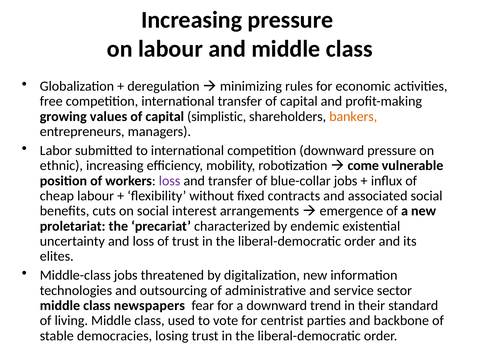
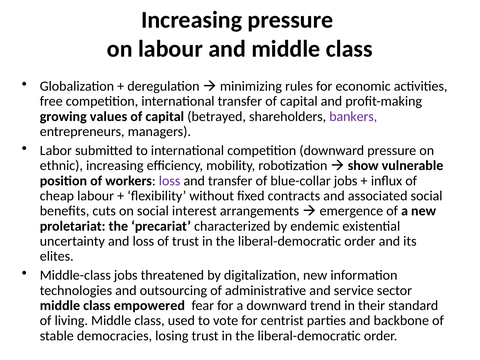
simplistic: simplistic -> betrayed
bankers colour: orange -> purple
come: come -> show
newspapers: newspapers -> empowered
